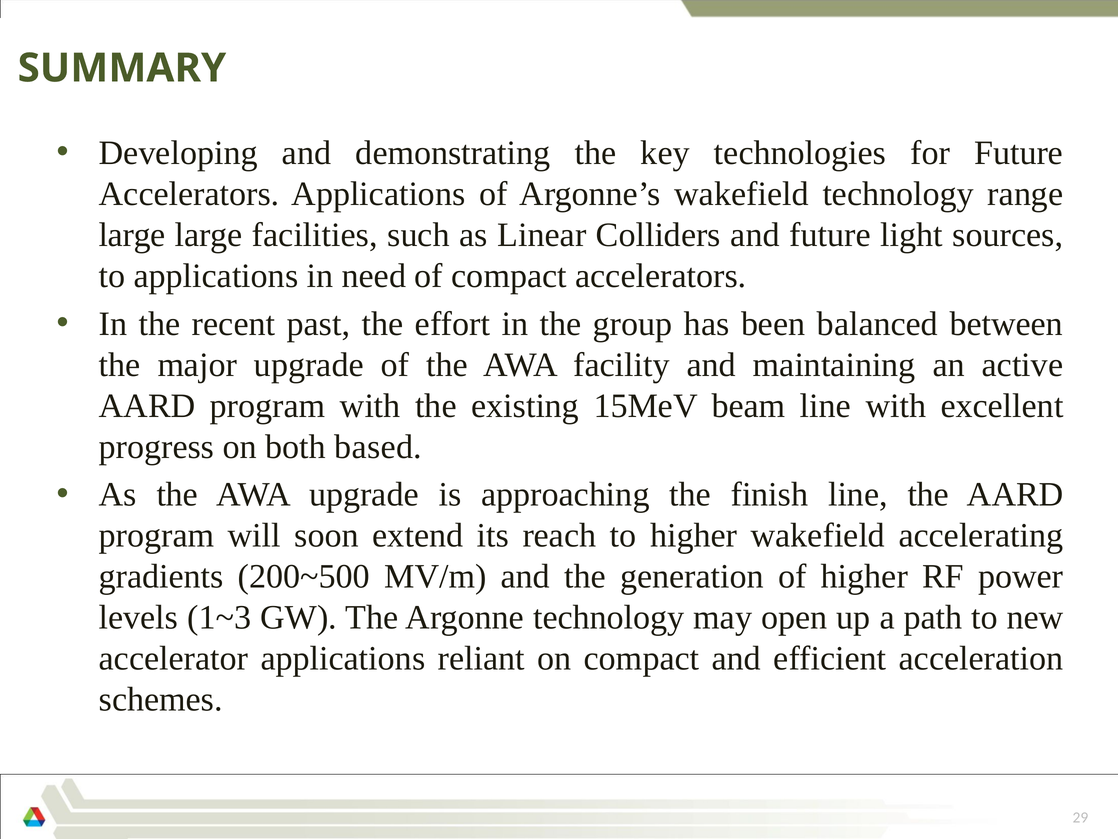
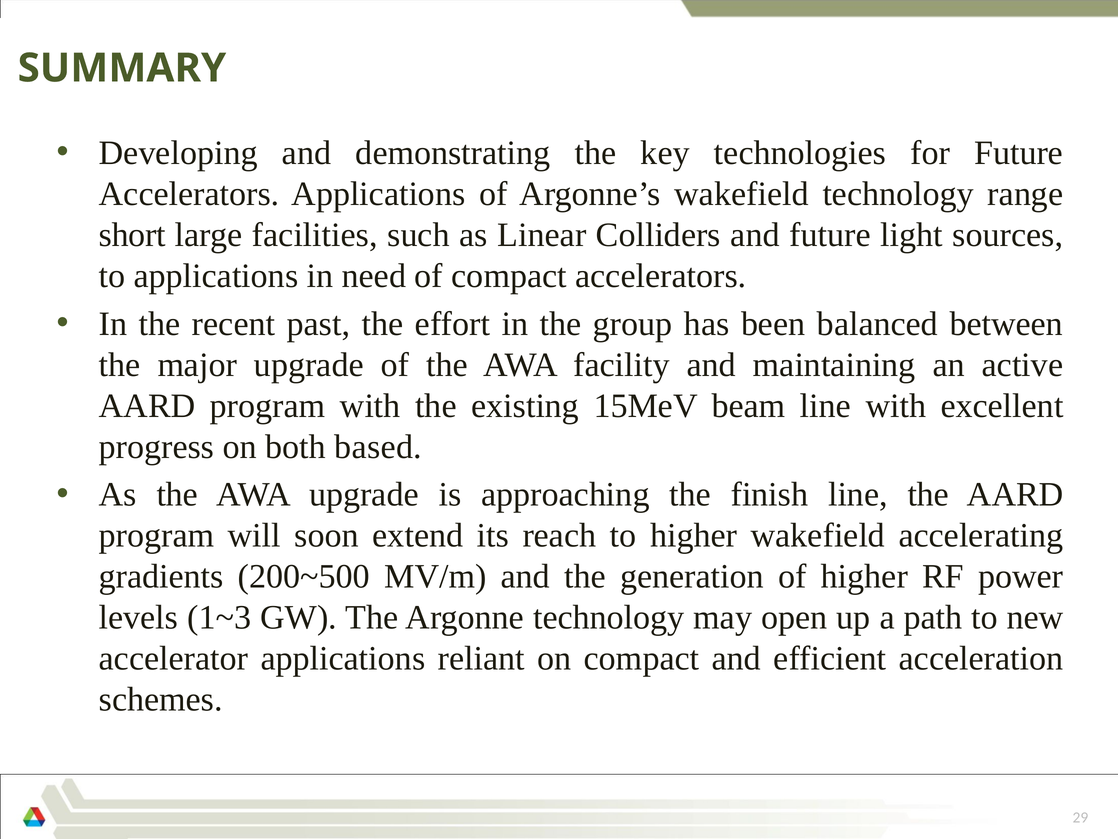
large at (132, 235): large -> short
